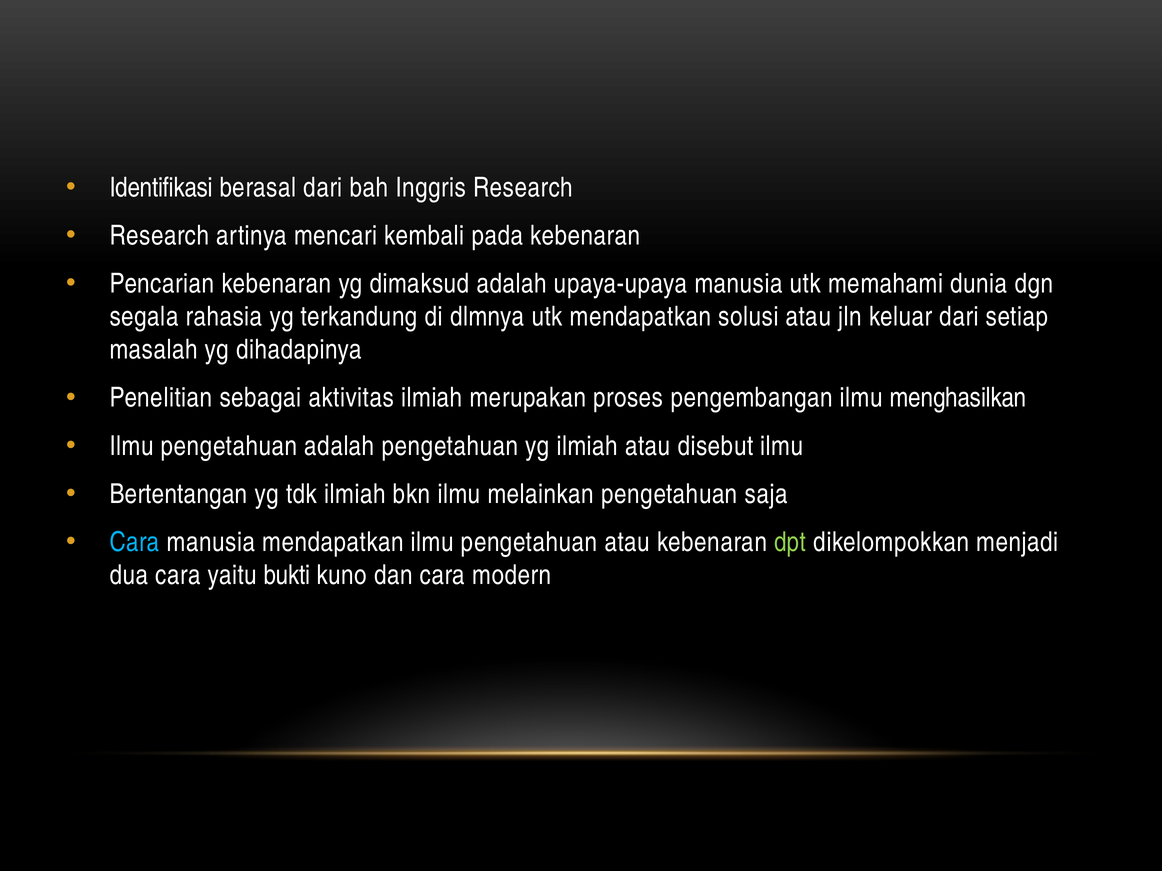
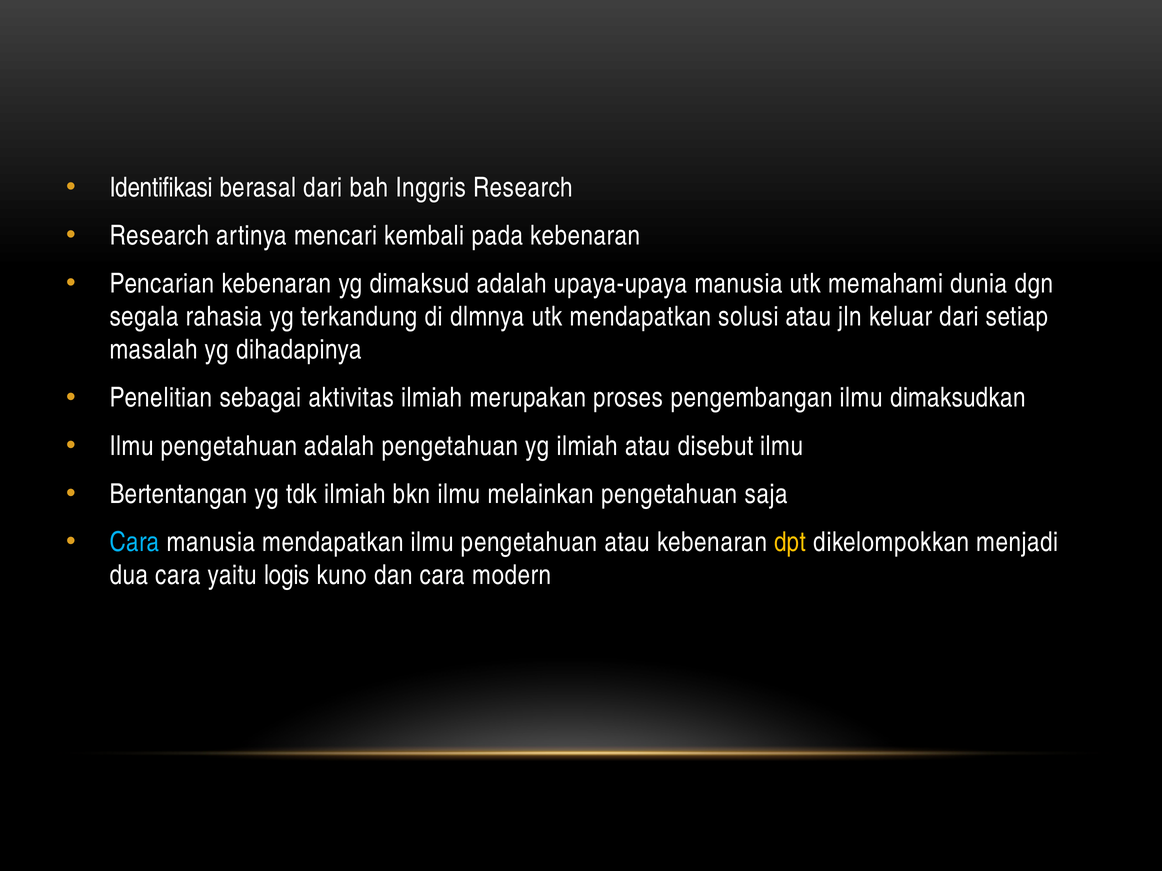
menghasilkan: menghasilkan -> dimaksudkan
dpt colour: light green -> yellow
bukti: bukti -> logis
